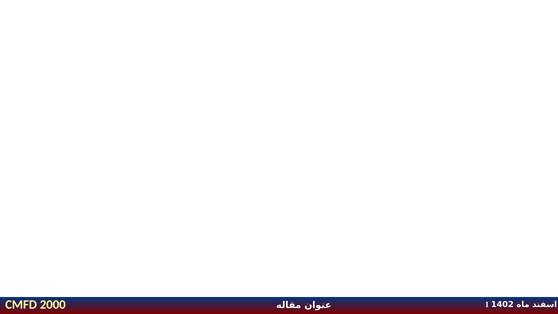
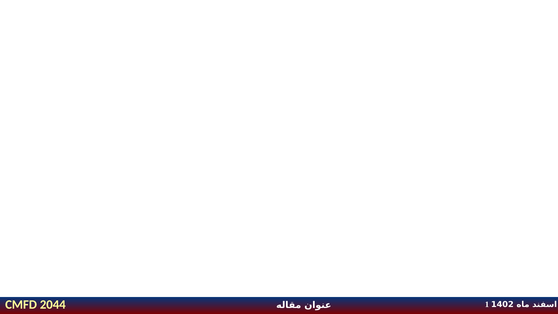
2000: 2000 -> 2044
